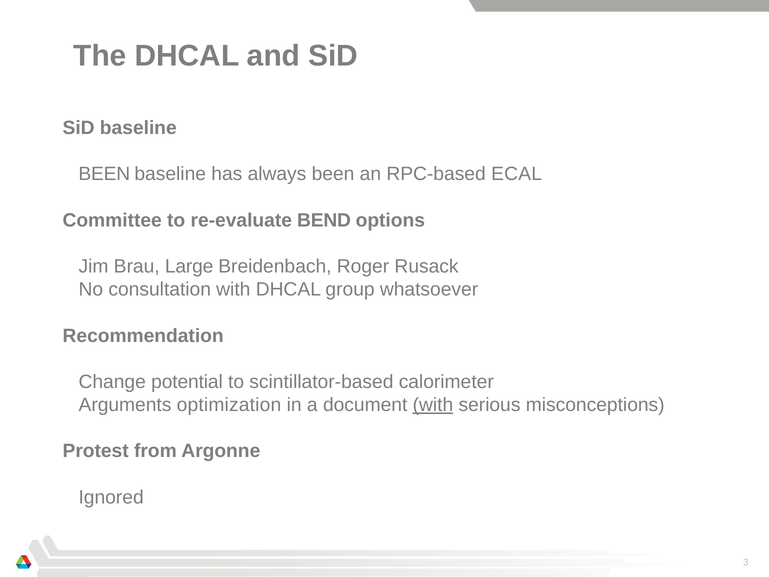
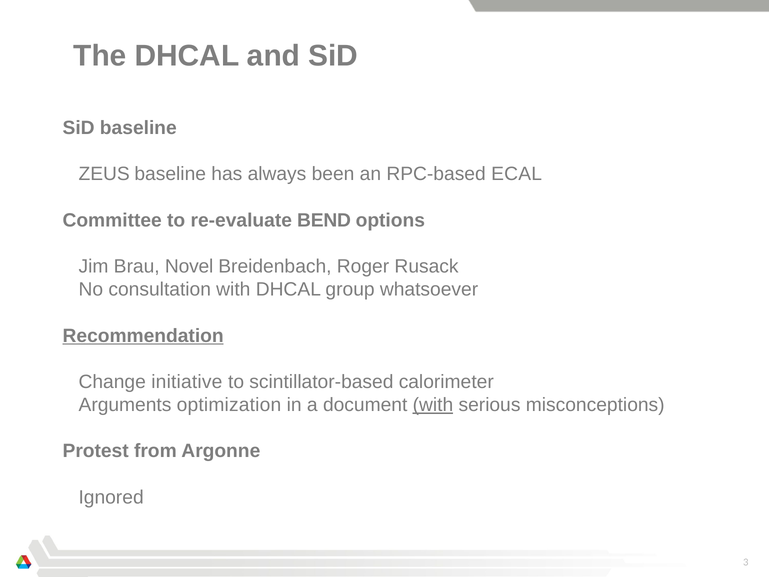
BEEN at (104, 174): BEEN -> ZEUS
Large: Large -> Novel
Recommendation underline: none -> present
potential: potential -> initiative
